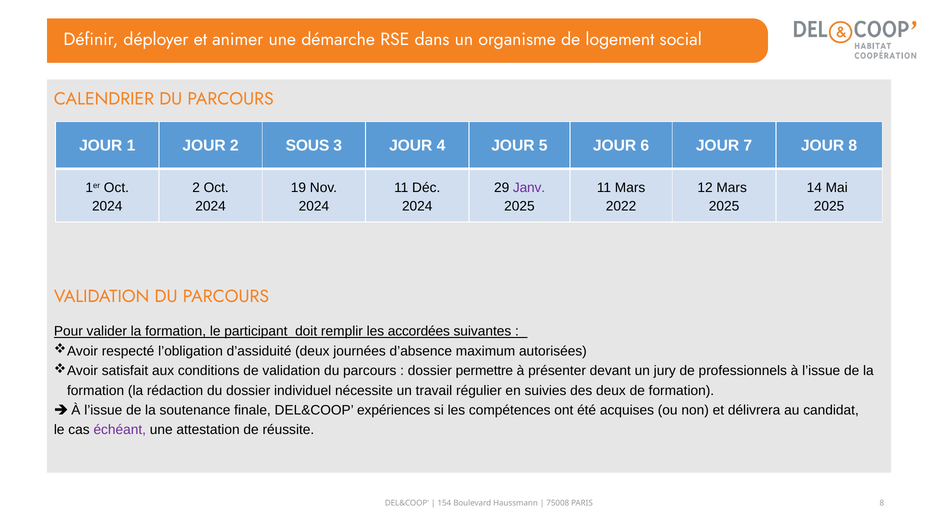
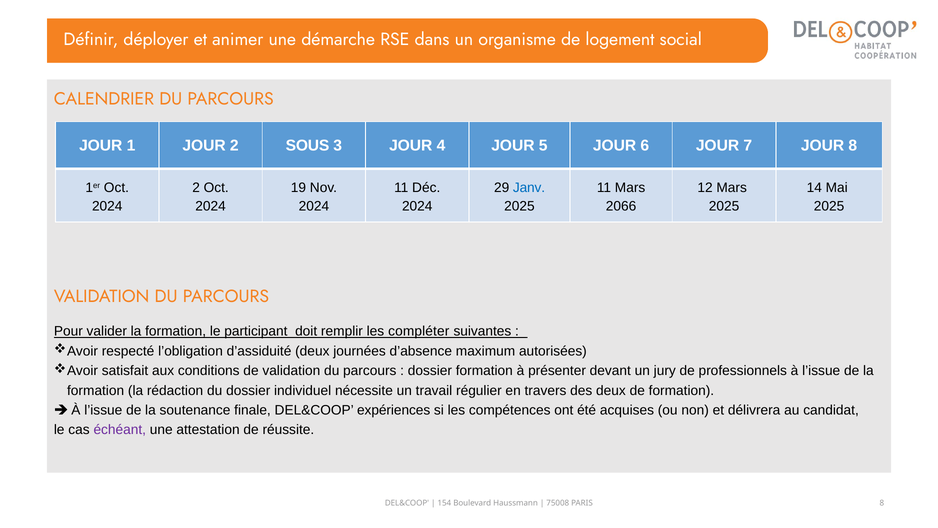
Janv colour: purple -> blue
2022: 2022 -> 2066
accordées: accordées -> compléter
dossier permettre: permettre -> formation
suivies: suivies -> travers
